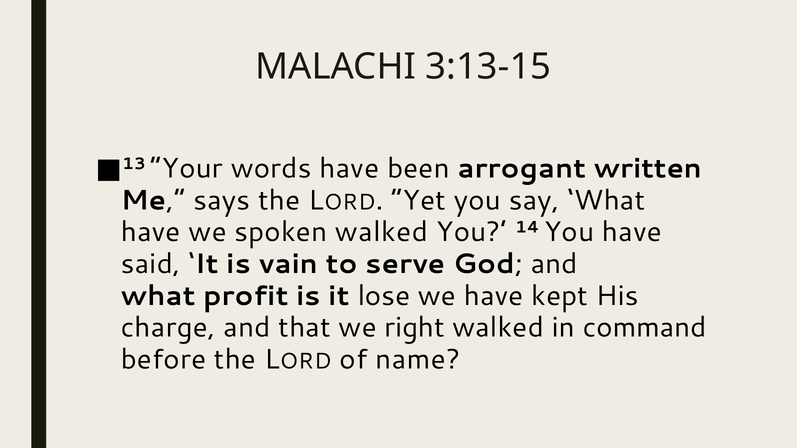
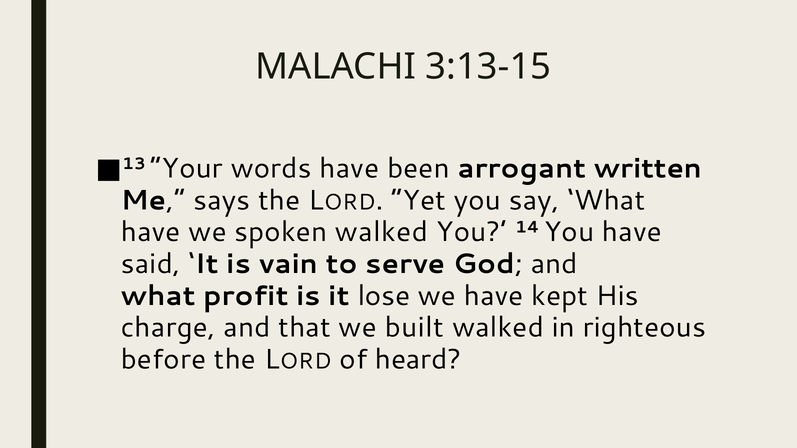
right: right -> built
command: command -> righteous
name: name -> heard
